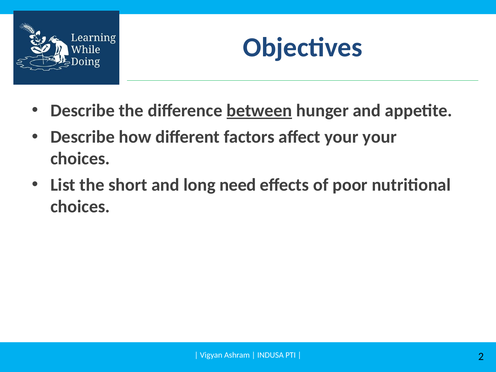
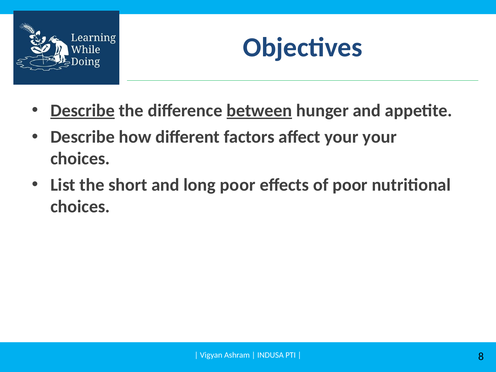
Describe at (83, 111) underline: none -> present
long need: need -> poor
2: 2 -> 8
